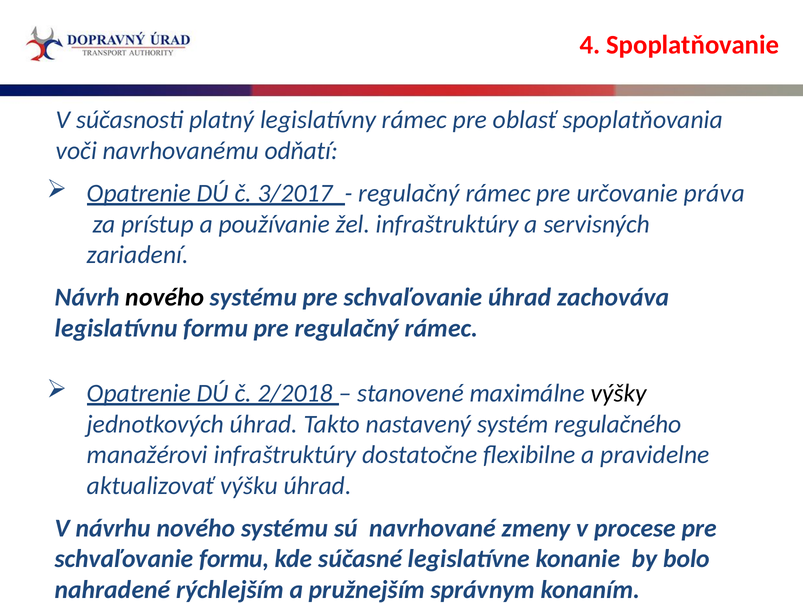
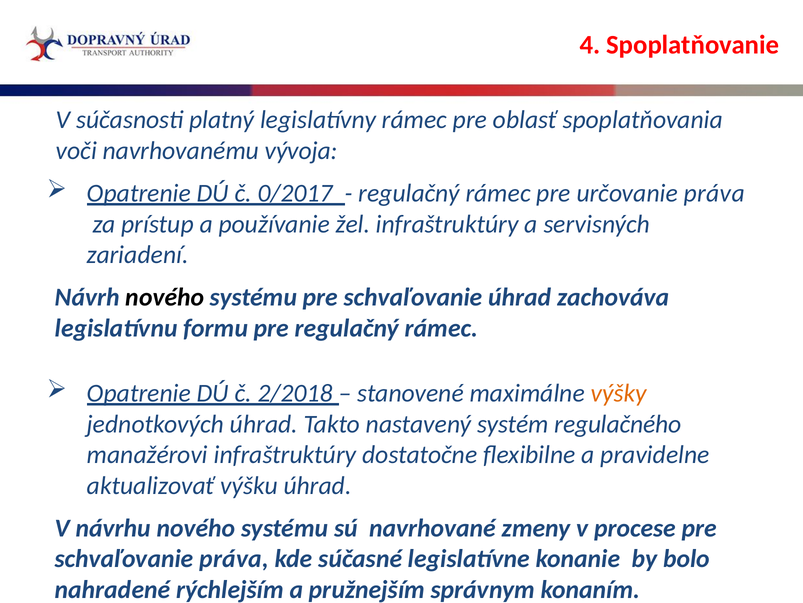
odňatí: odňatí -> vývoja
3/2017: 3/2017 -> 0/2017
výšky colour: black -> orange
schvaľovanie formu: formu -> práva
